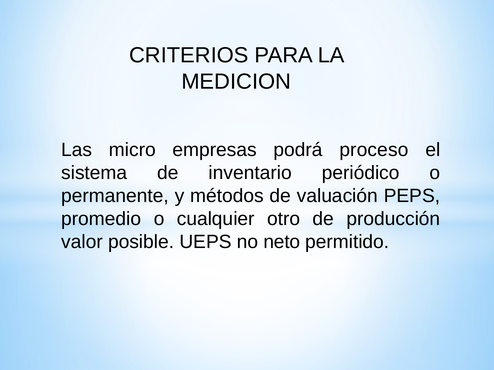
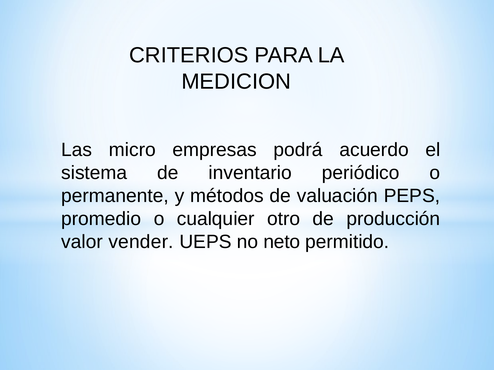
proceso: proceso -> acuerdo
posible: posible -> vender
